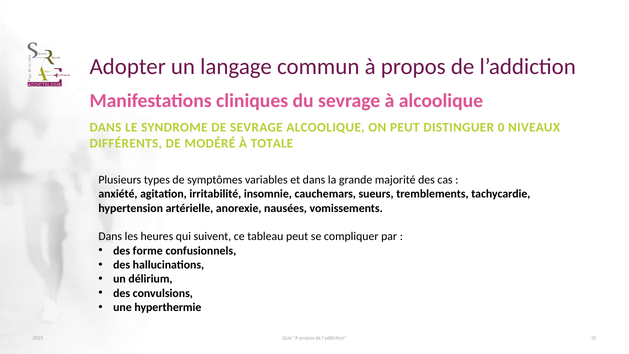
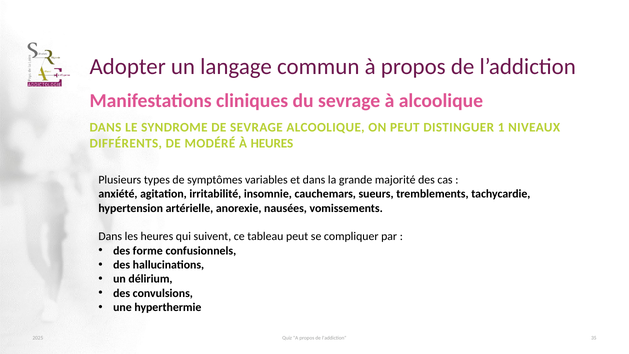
0: 0 -> 1
À TOTALE: TOTALE -> HEURES
